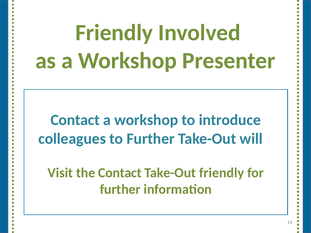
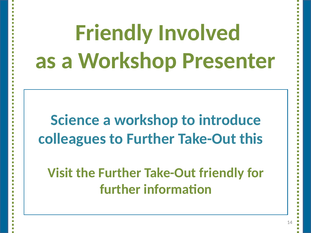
Contact at (75, 120): Contact -> Science
will: will -> this
the Contact: Contact -> Further
